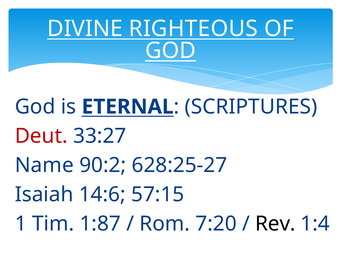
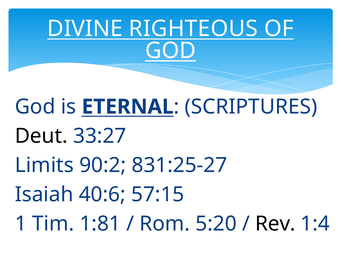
Deut colour: red -> black
Name: Name -> Limits
628:25-27: 628:25-27 -> 831:25-27
14:6: 14:6 -> 40:6
1:87: 1:87 -> 1:81
7:20: 7:20 -> 5:20
